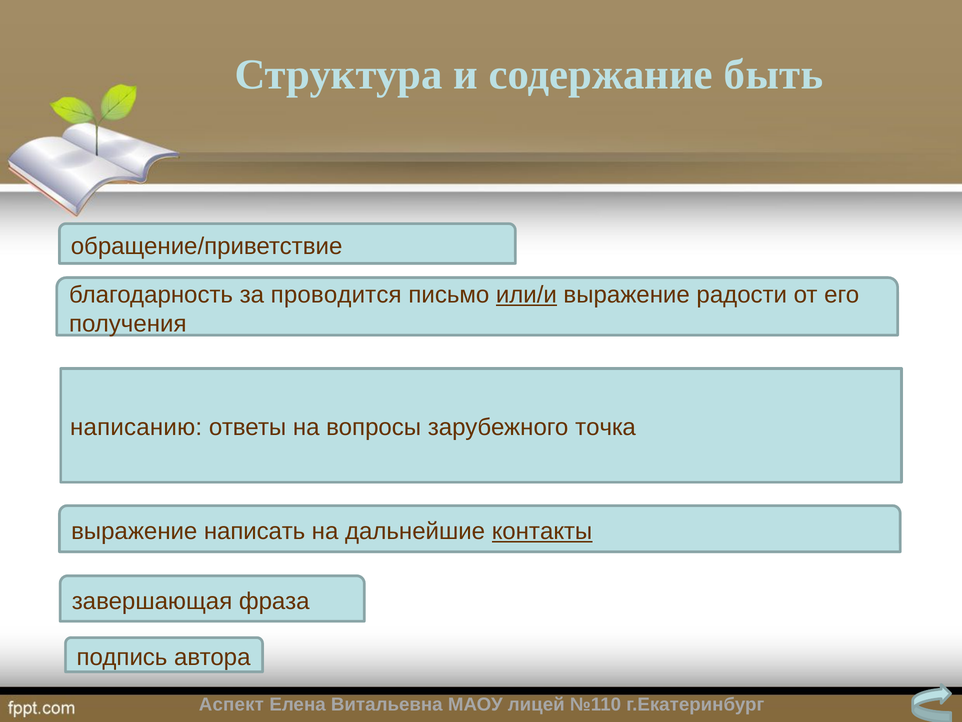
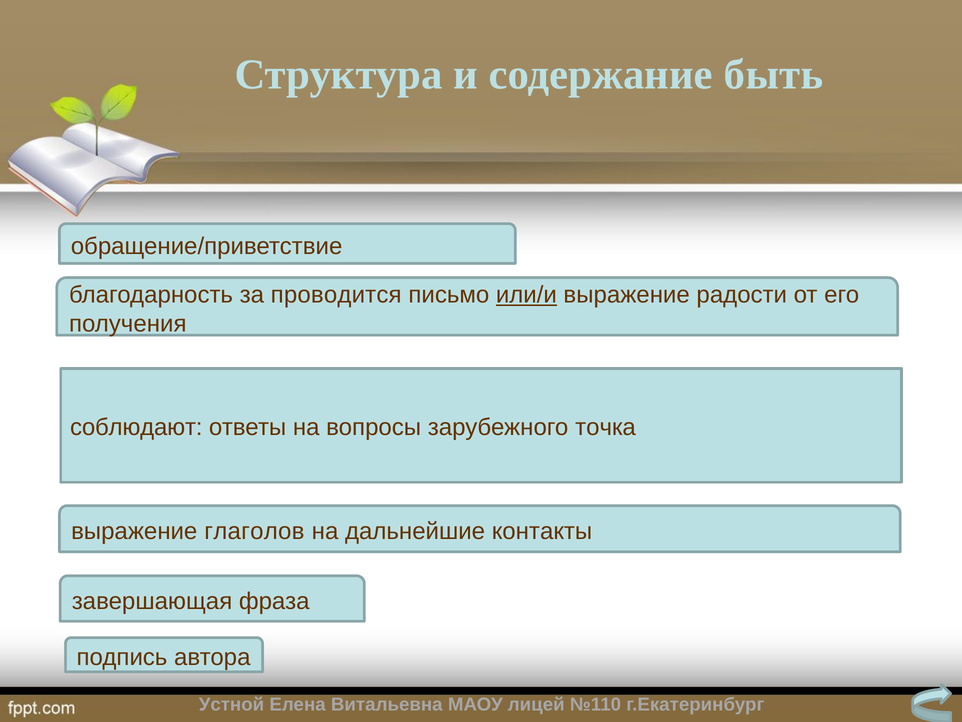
написанию: написанию -> соблюдают
написать: написать -> глаголов
контакты underline: present -> none
Аспект: Аспект -> Устной
